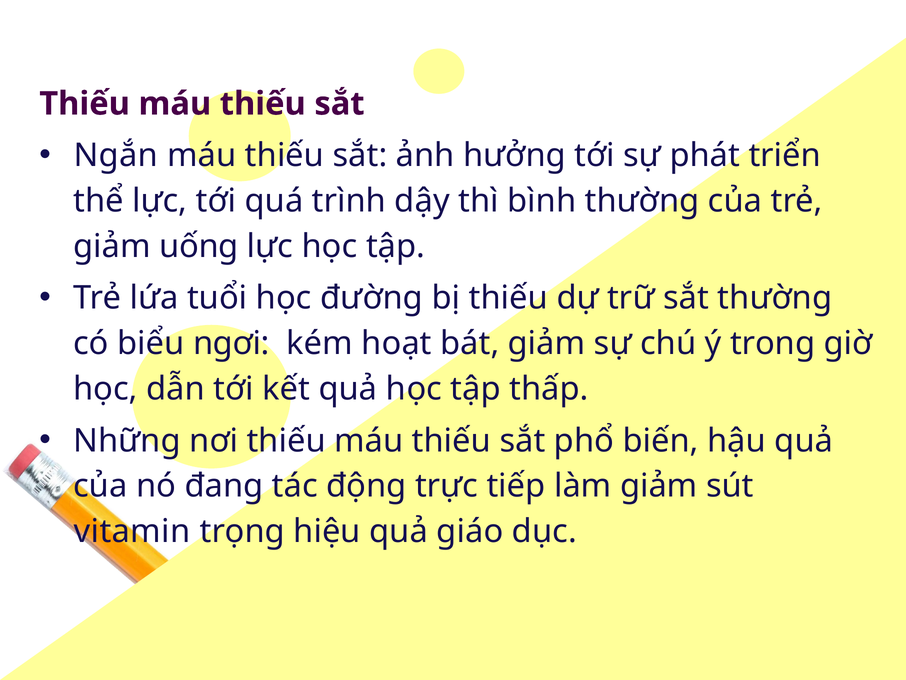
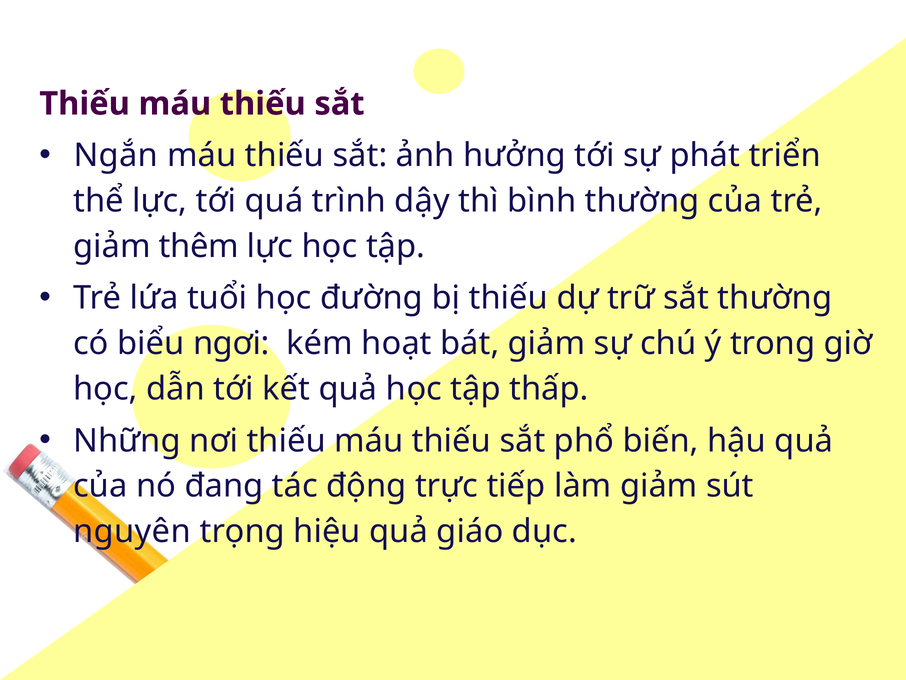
uống: uống -> thêm
vitamin: vitamin -> nguyên
